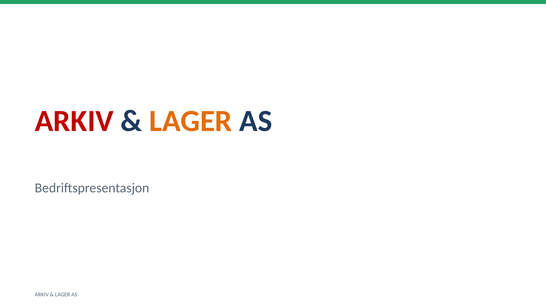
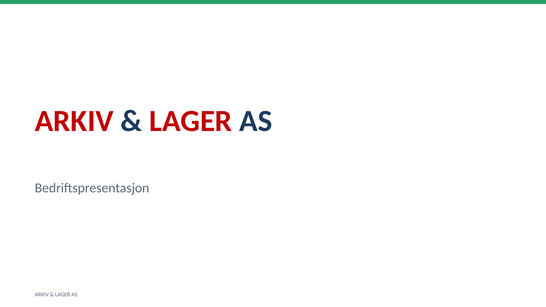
LAGER at (191, 121) colour: orange -> red
